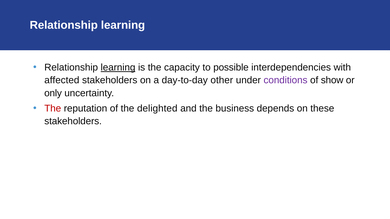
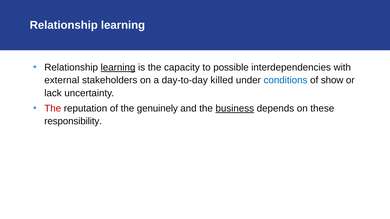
affected: affected -> external
other: other -> killed
conditions colour: purple -> blue
only: only -> lack
delighted: delighted -> genuinely
business underline: none -> present
stakeholders at (73, 121): stakeholders -> responsibility
